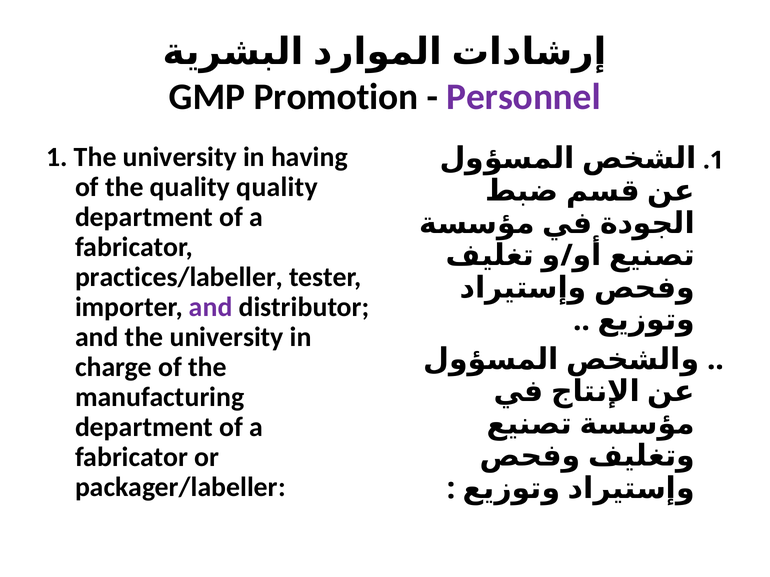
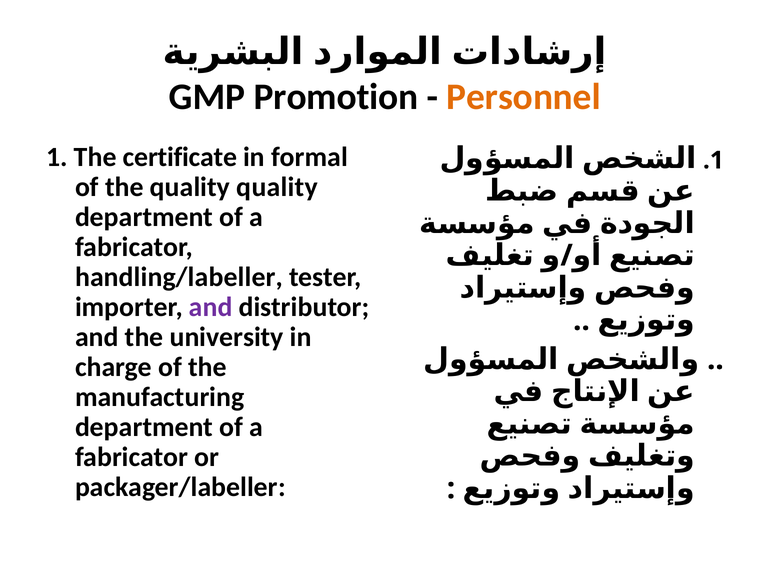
Personnel colour: purple -> orange
1 The university: university -> certificate
having: having -> formal
practices/labeller: practices/labeller -> handling/labeller
